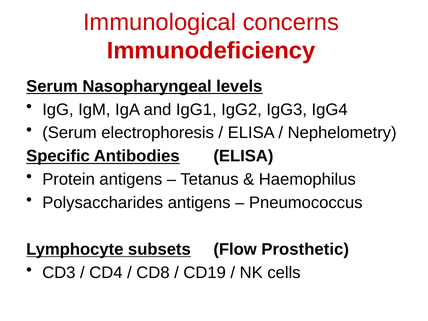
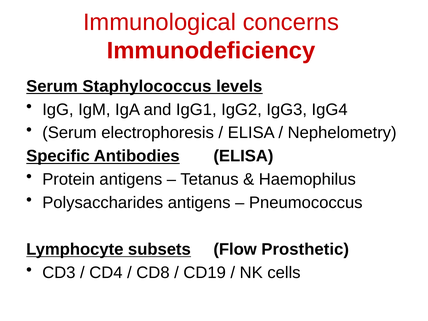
Nasopharyngeal: Nasopharyngeal -> Staphylococcus
